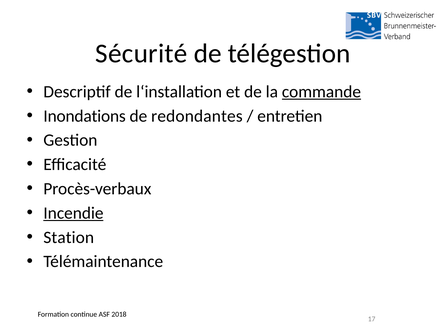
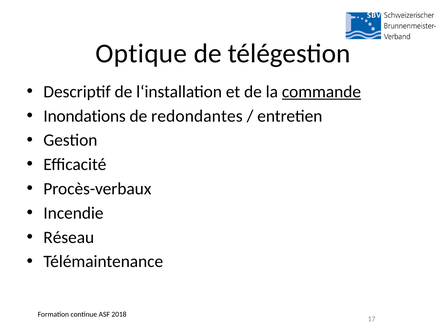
Sécurité: Sécurité -> Optique
Incendie underline: present -> none
Station: Station -> Réseau
